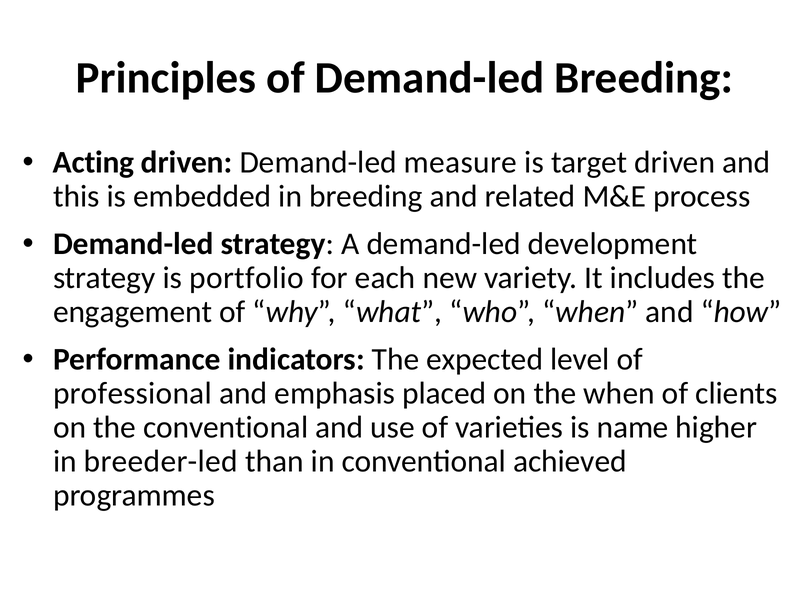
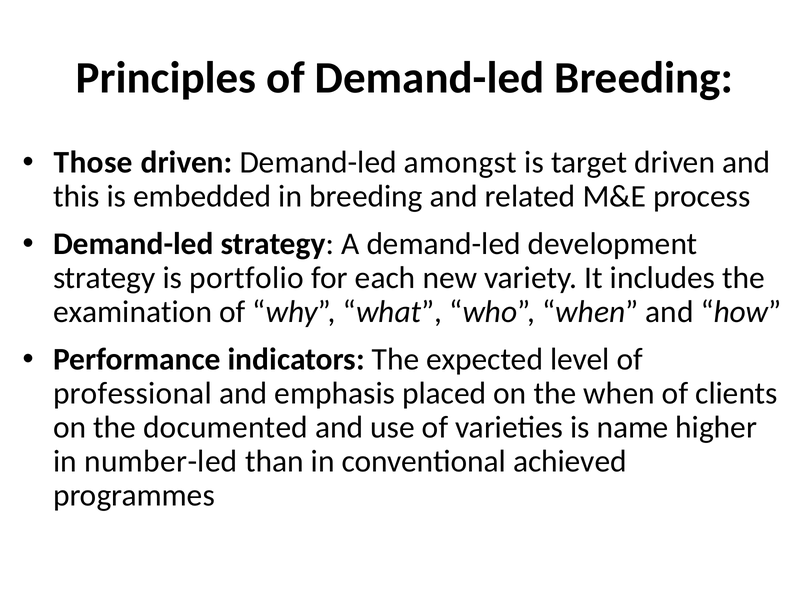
Acting: Acting -> Those
measure: measure -> amongst
engagement: engagement -> examination
the conventional: conventional -> documented
breeder-led: breeder-led -> number-led
